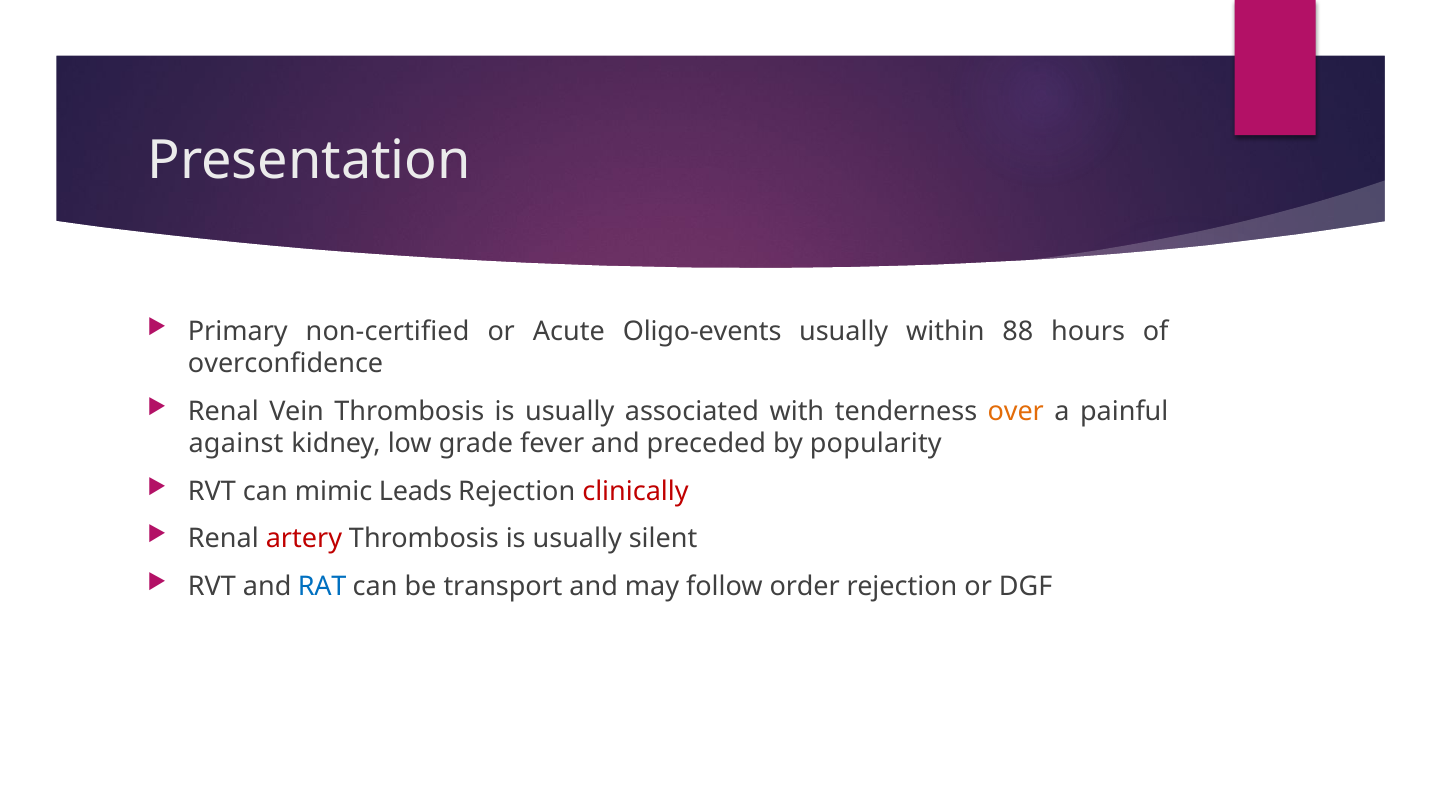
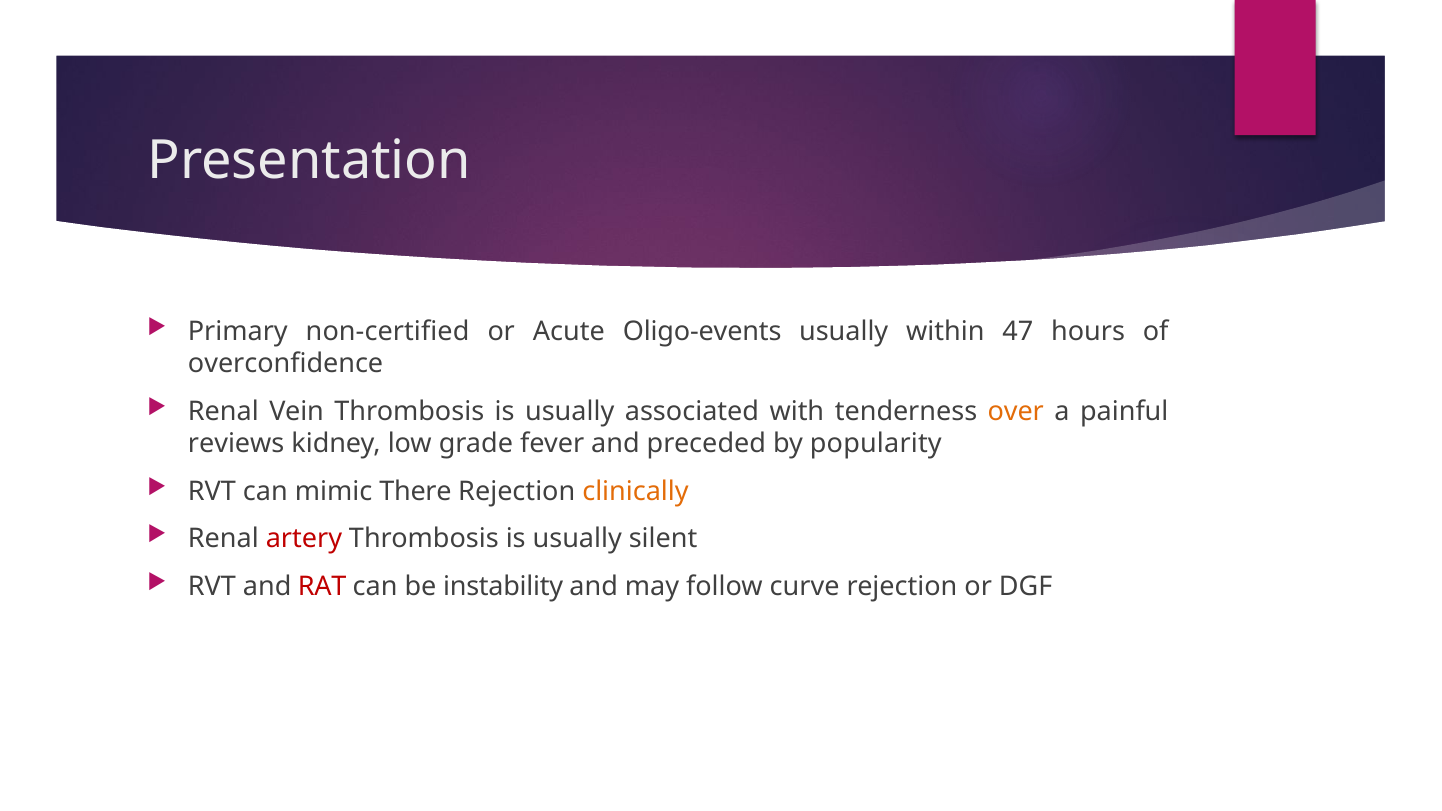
88: 88 -> 47
against: against -> reviews
Leads: Leads -> There
clinically colour: red -> orange
RAT colour: blue -> red
transport: transport -> instability
order: order -> curve
